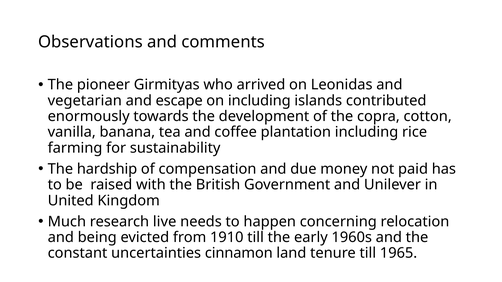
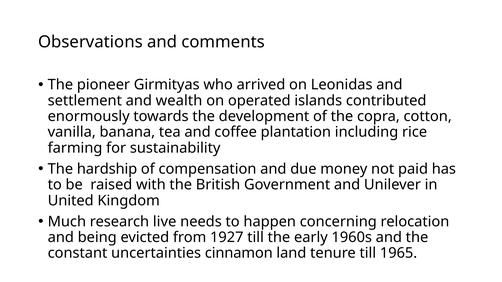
vegetarian: vegetarian -> settlement
escape: escape -> wealth
on including: including -> operated
1910: 1910 -> 1927
